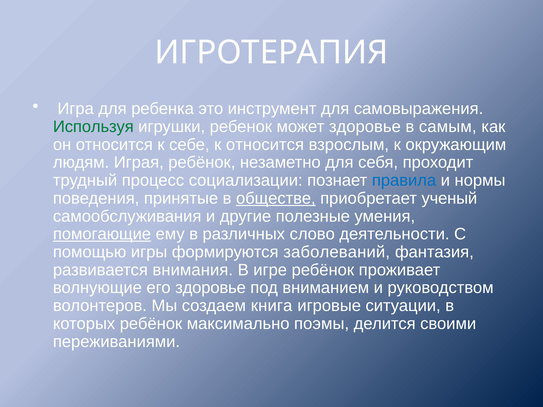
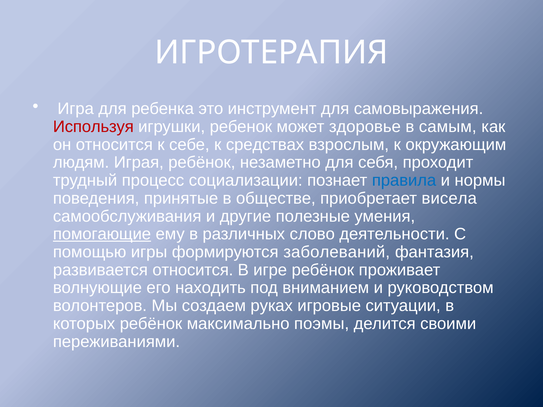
Используя colour: green -> red
к относится: относится -> средствах
обществе underline: present -> none
ученый: ученый -> висела
развивается внимания: внимания -> относится
его здоровье: здоровье -> находить
книга: книга -> руках
